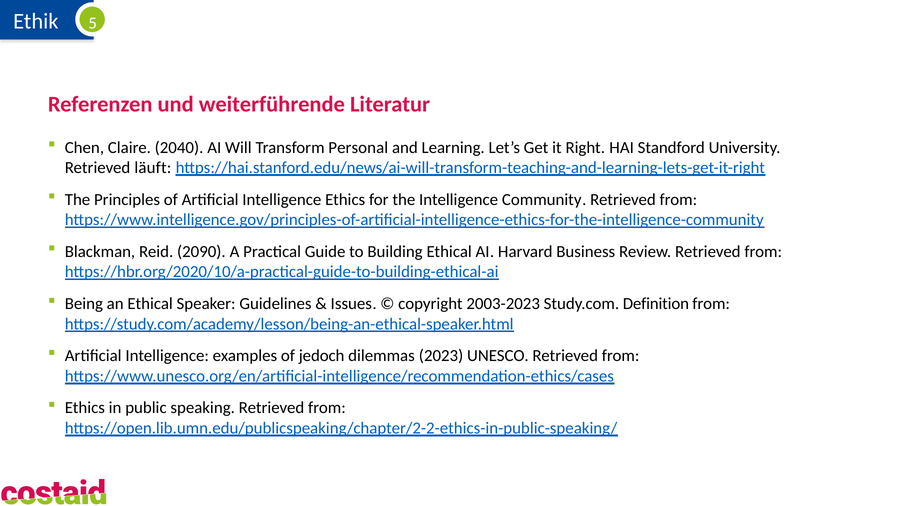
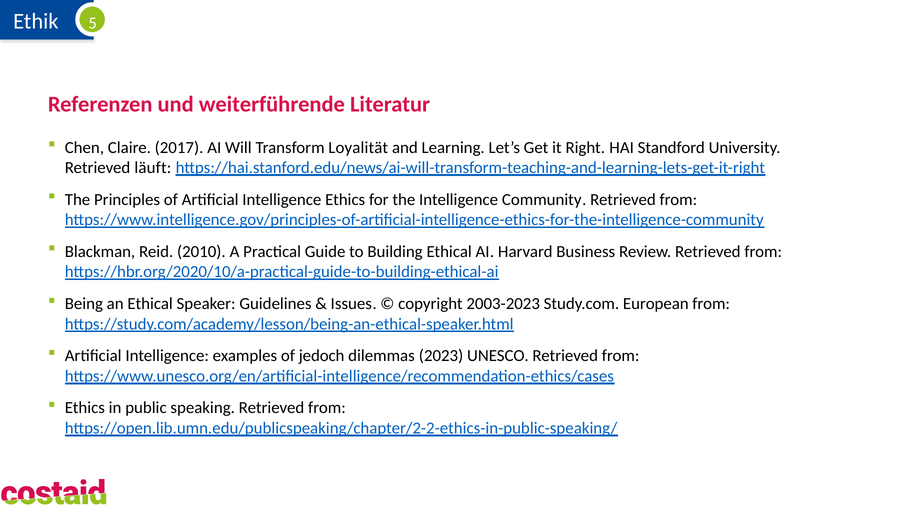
2040: 2040 -> 2017
Personal: Personal -> Loyalität
2090: 2090 -> 2010
Definition: Definition -> European
